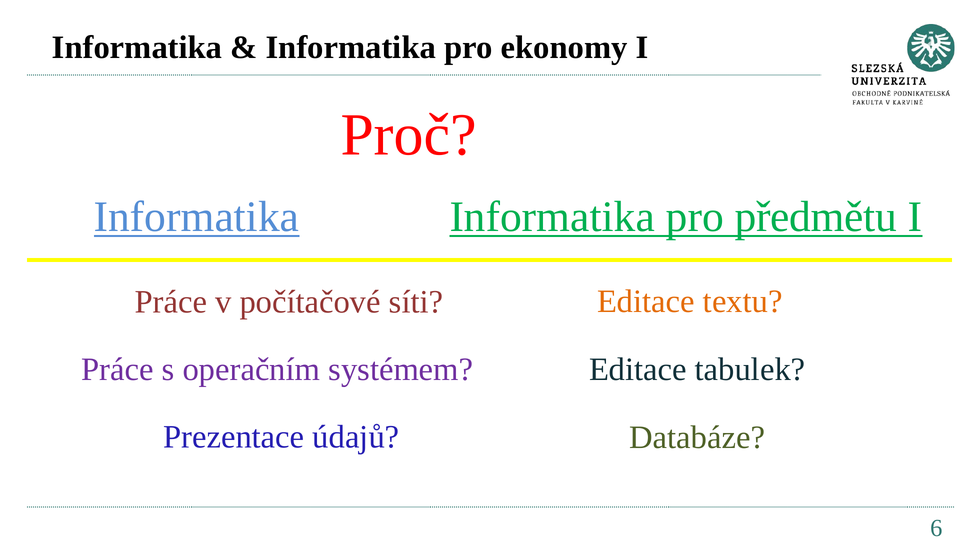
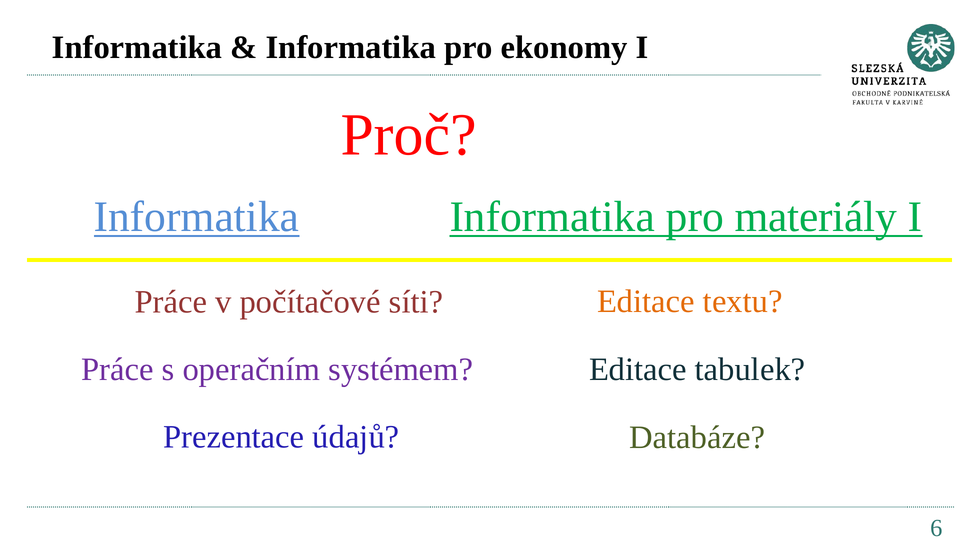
předmětu: předmětu -> materiály
